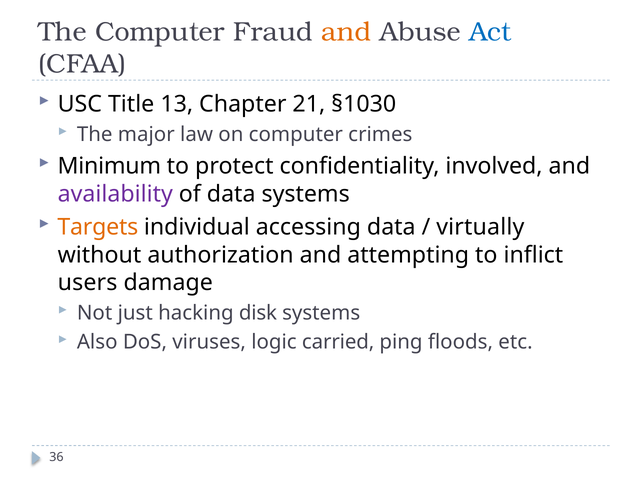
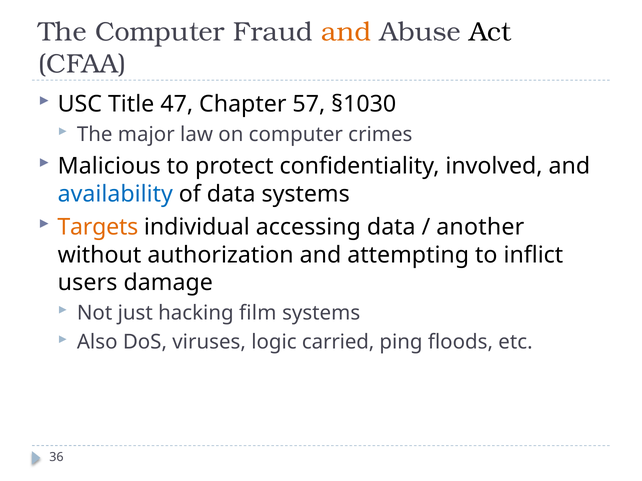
Act colour: blue -> black
13: 13 -> 47
21: 21 -> 57
Minimum: Minimum -> Malicious
availability colour: purple -> blue
virtually: virtually -> another
disk: disk -> film
